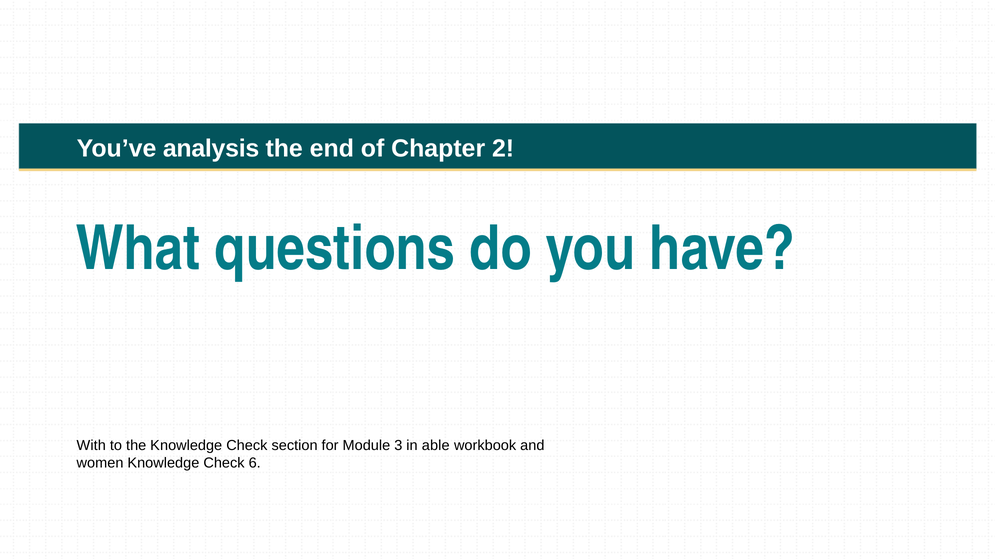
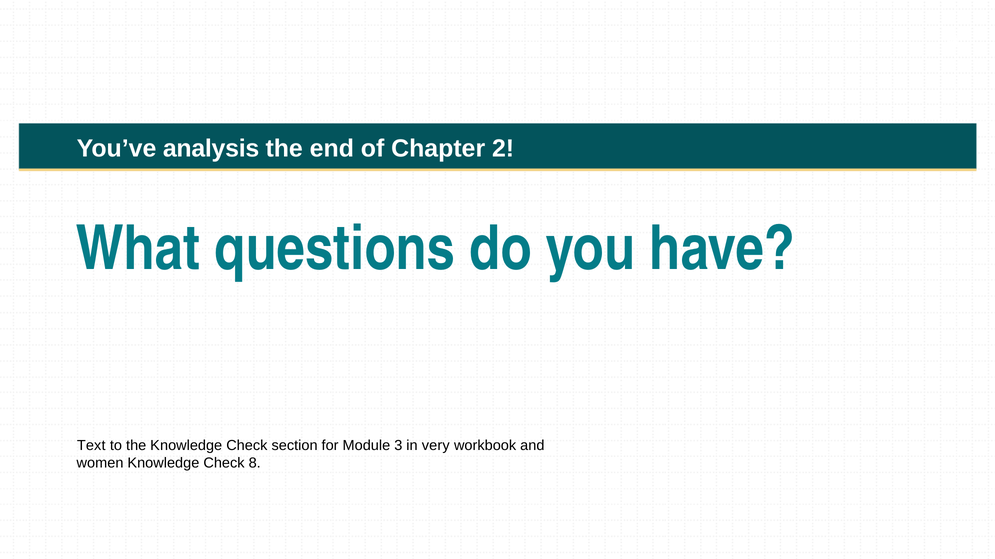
With: With -> Text
able: able -> very
6: 6 -> 8
